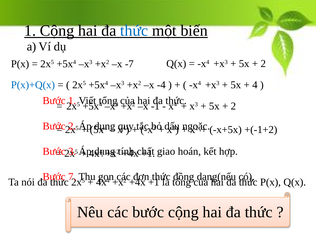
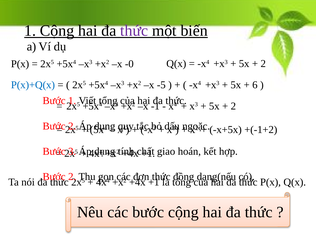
thức at (134, 31) colour: blue -> purple
-7: -7 -> -0
-4: -4 -> -5
4: 4 -> 6
7 at (72, 177): 7 -> 2
